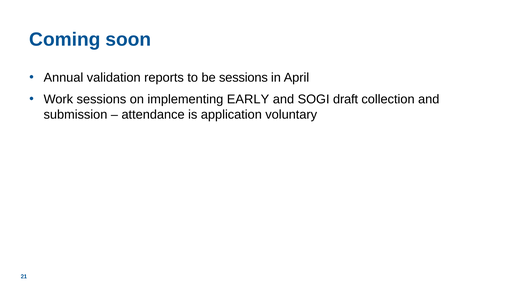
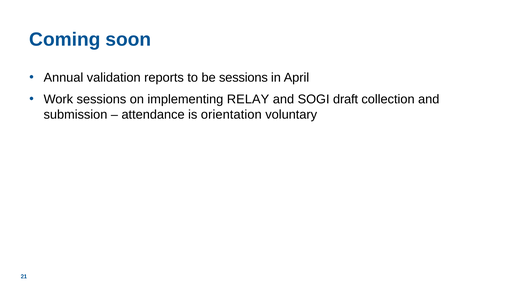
EARLY: EARLY -> RELAY
application: application -> orientation
